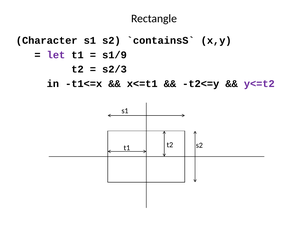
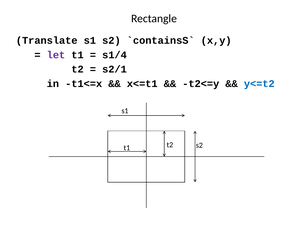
Character: Character -> Translate
s1/9: s1/9 -> s1/4
s2/3: s2/3 -> s2/1
y<=t2 colour: purple -> blue
